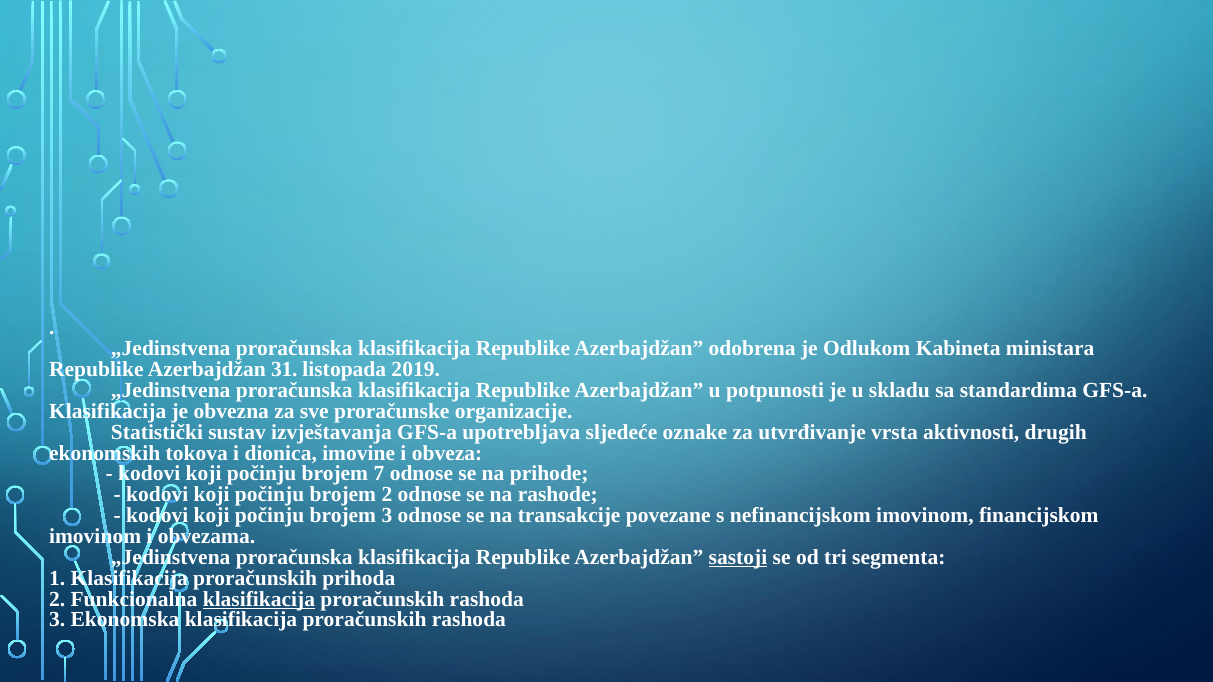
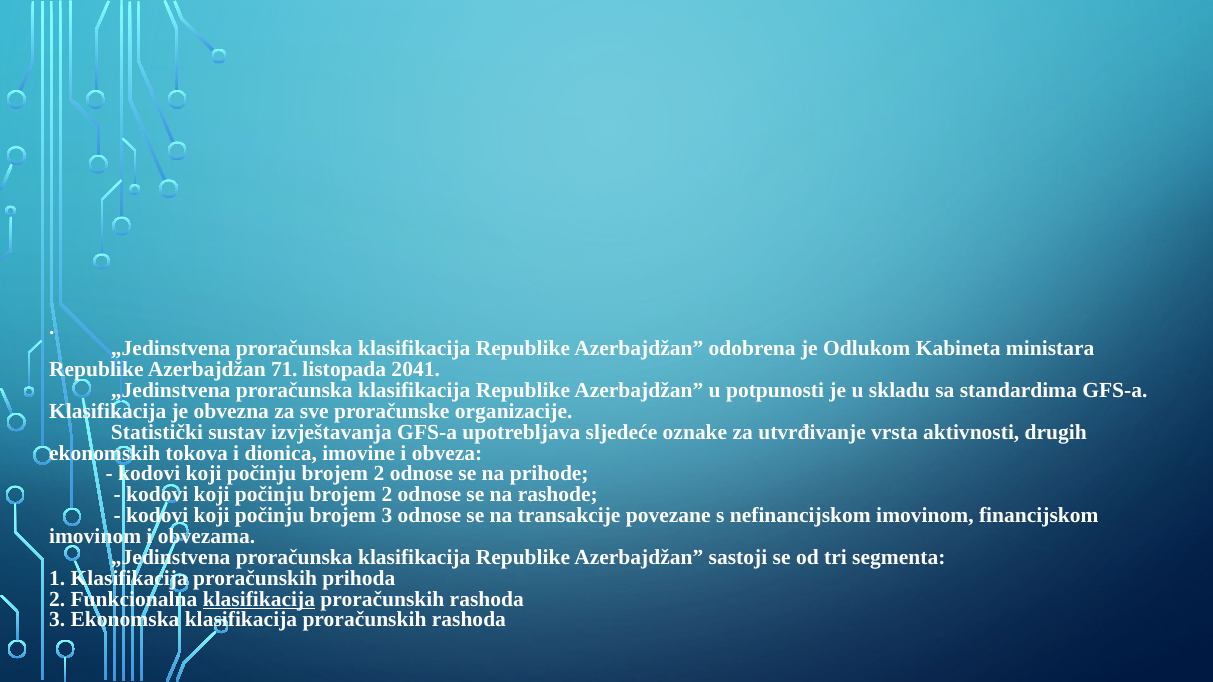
31: 31 -> 71
2019: 2019 -> 2041
7 at (379, 474): 7 -> 2
sastoji underline: present -> none
